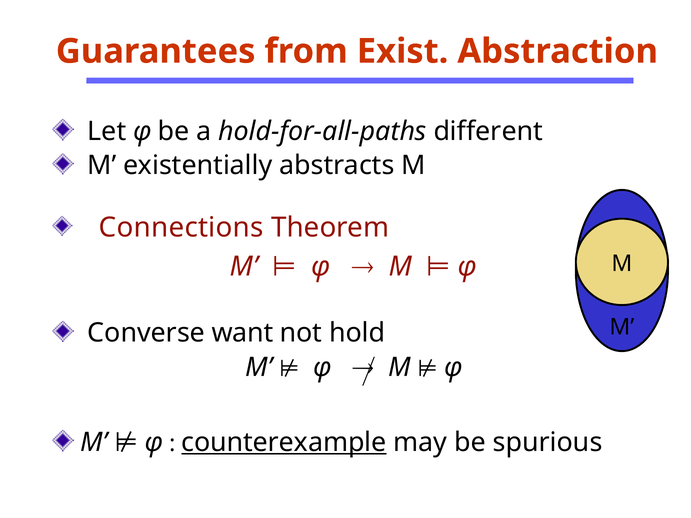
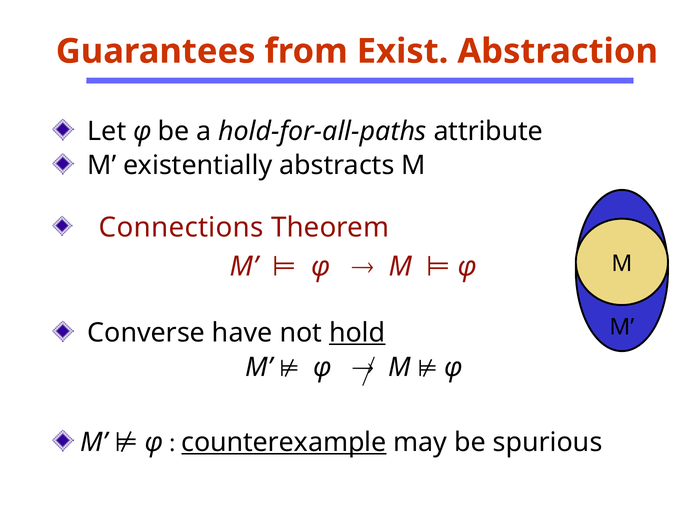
different: different -> attribute
want: want -> have
hold underline: none -> present
